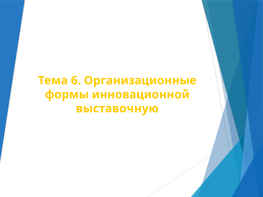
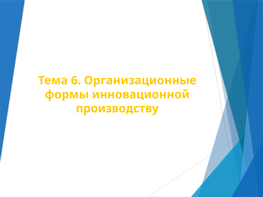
выставочную: выставочную -> производству
